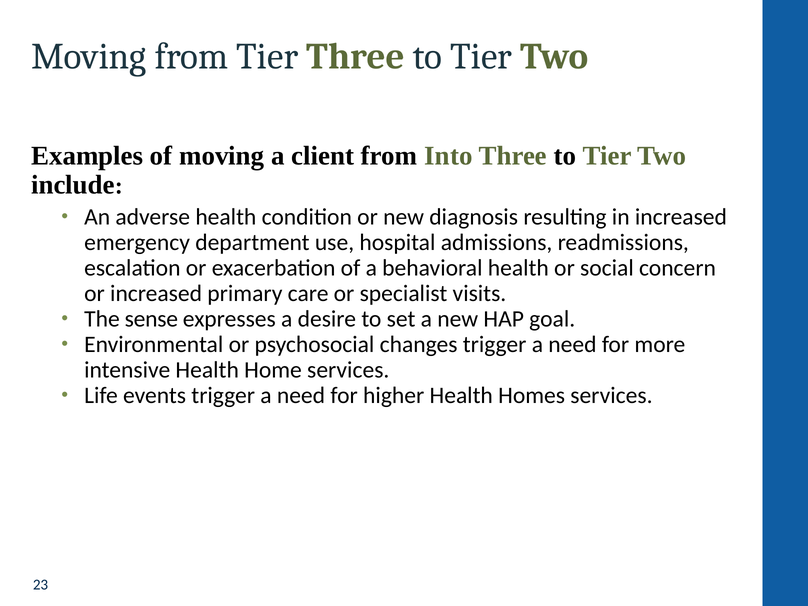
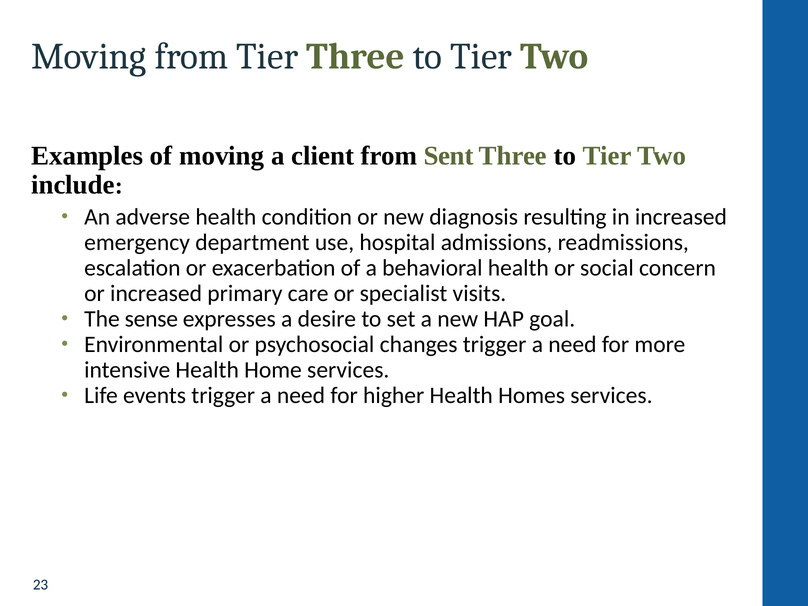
Into: Into -> Sent
